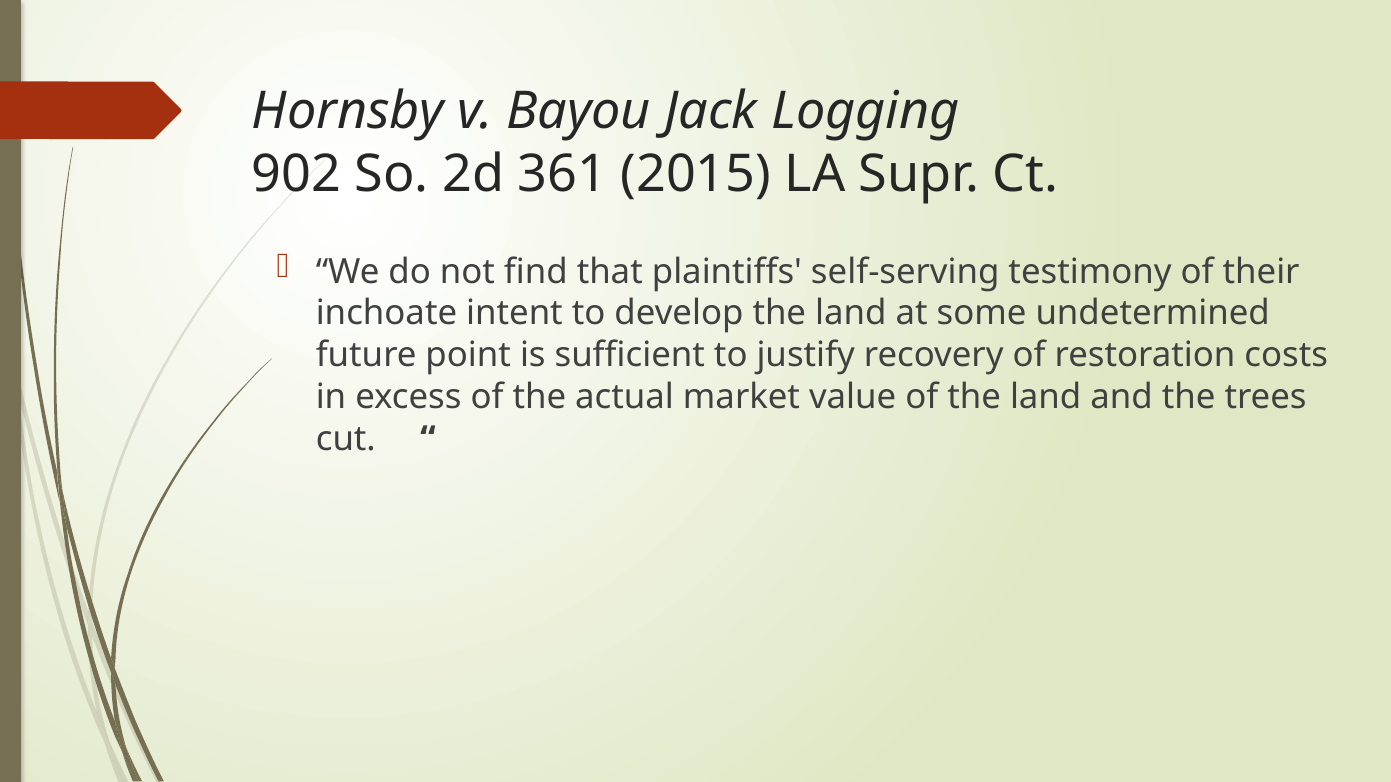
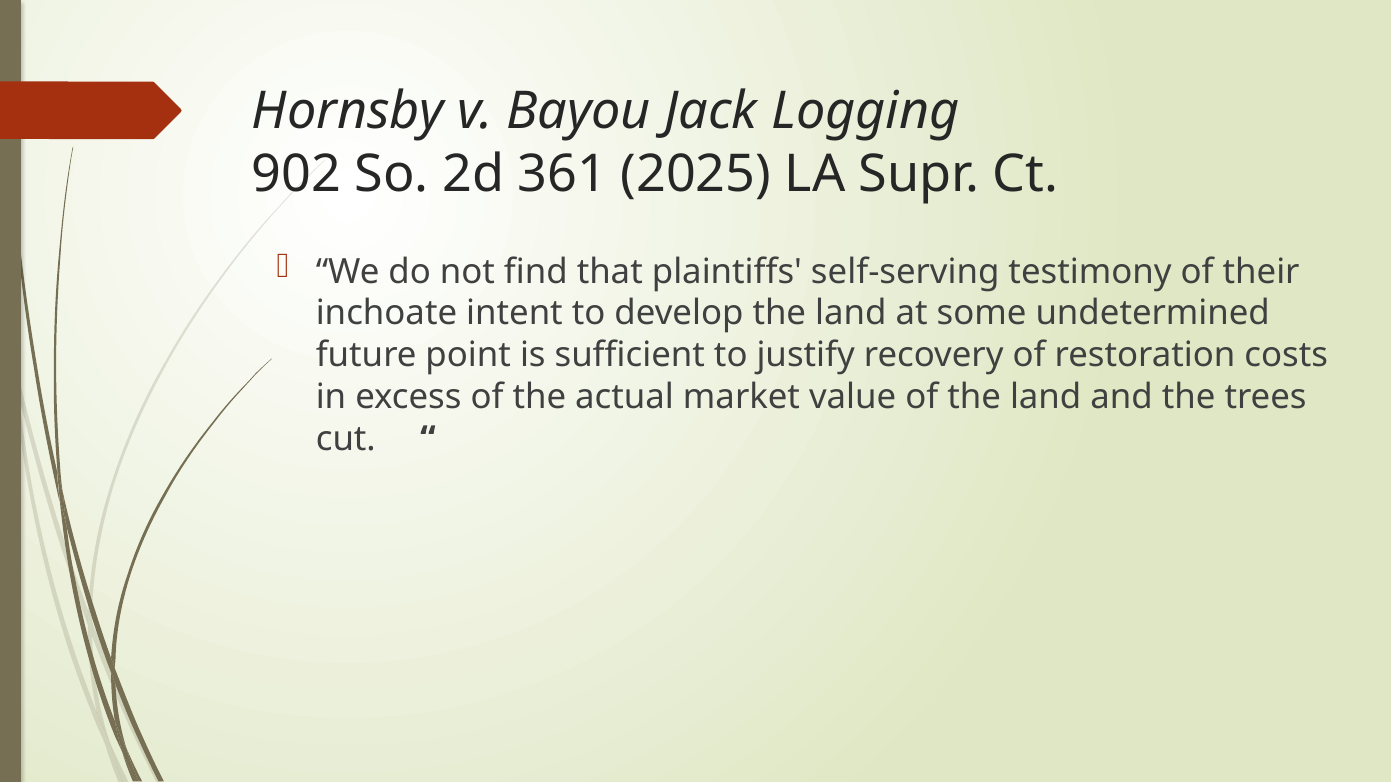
2015: 2015 -> 2025
